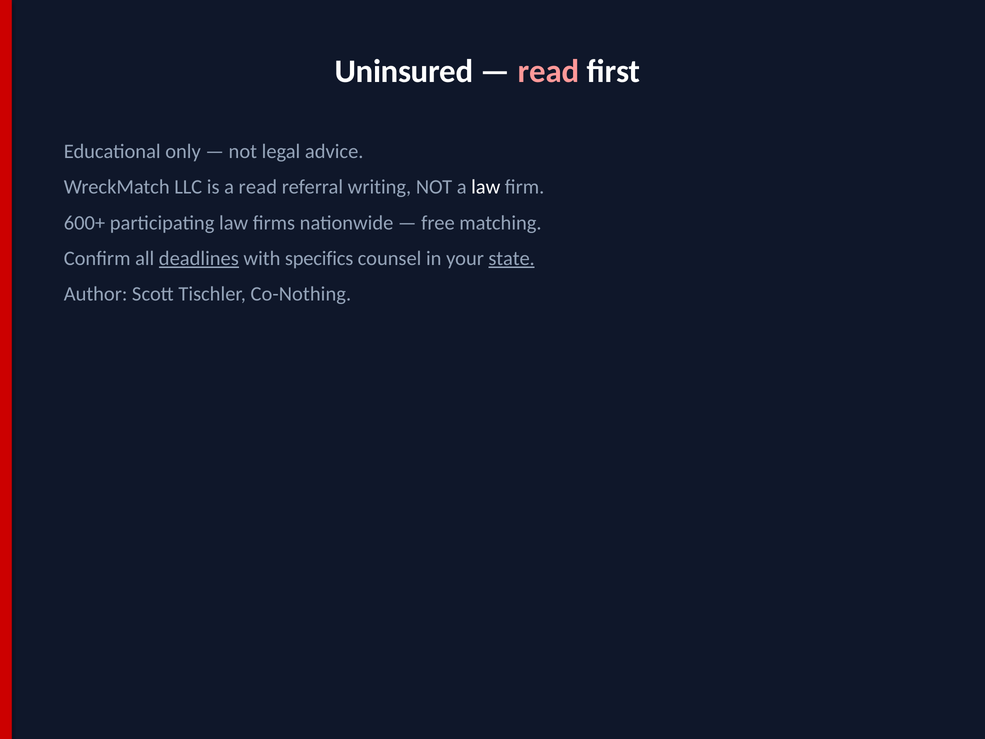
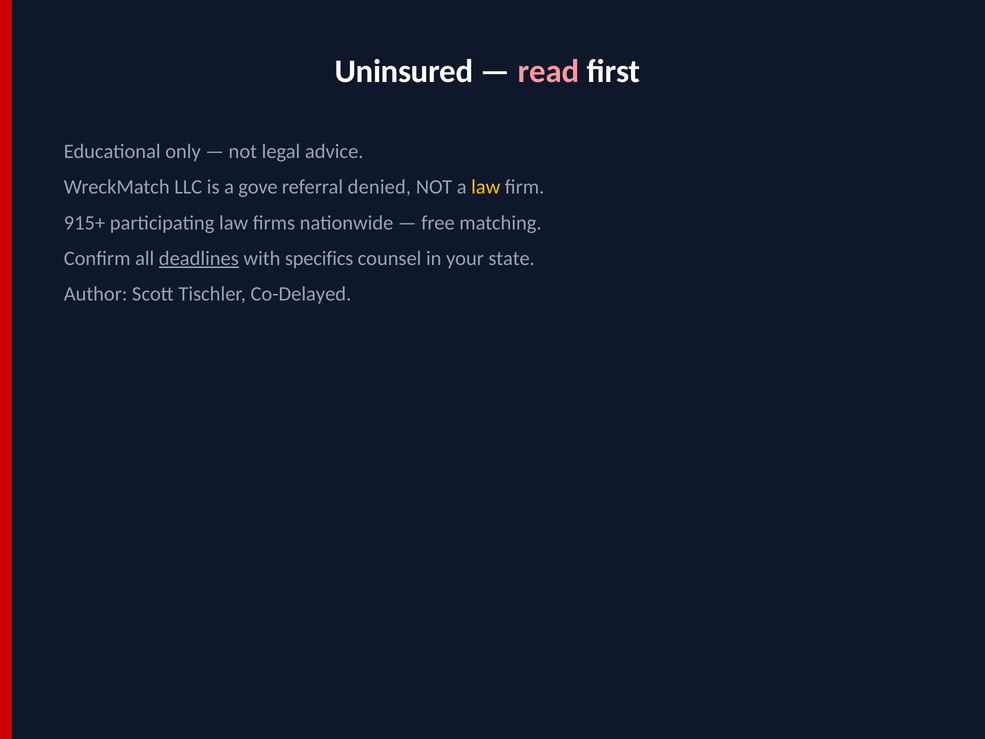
a read: read -> gove
writing: writing -> denied
law at (486, 187) colour: white -> yellow
600+: 600+ -> 915+
state underline: present -> none
Co-Nothing: Co-Nothing -> Co-Delayed
